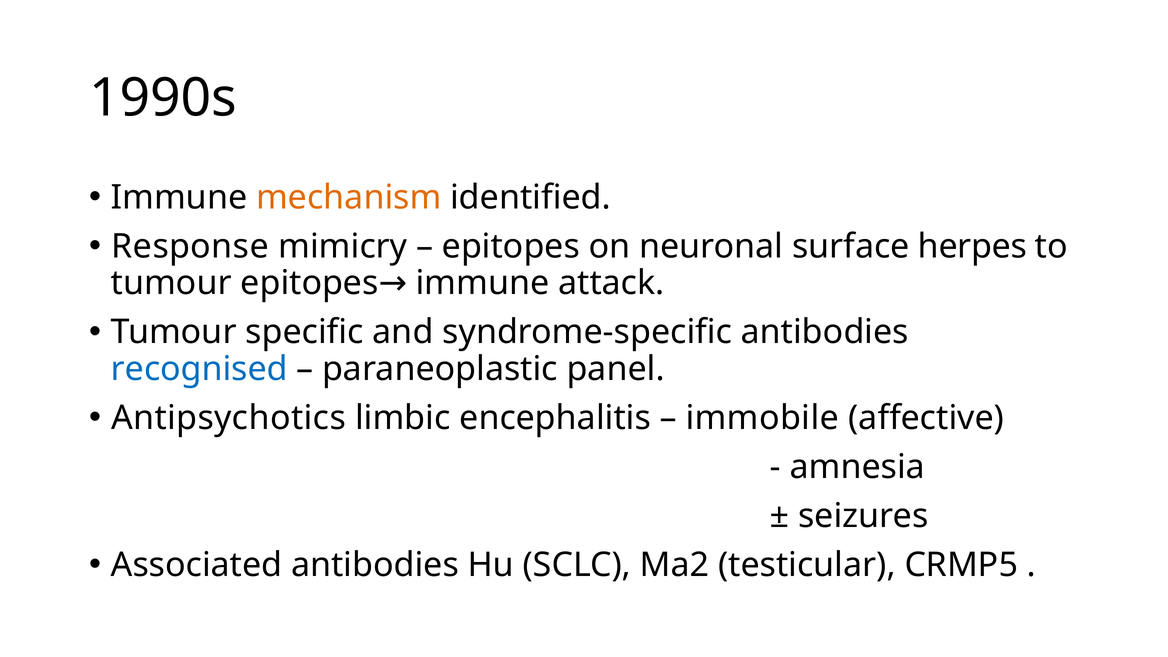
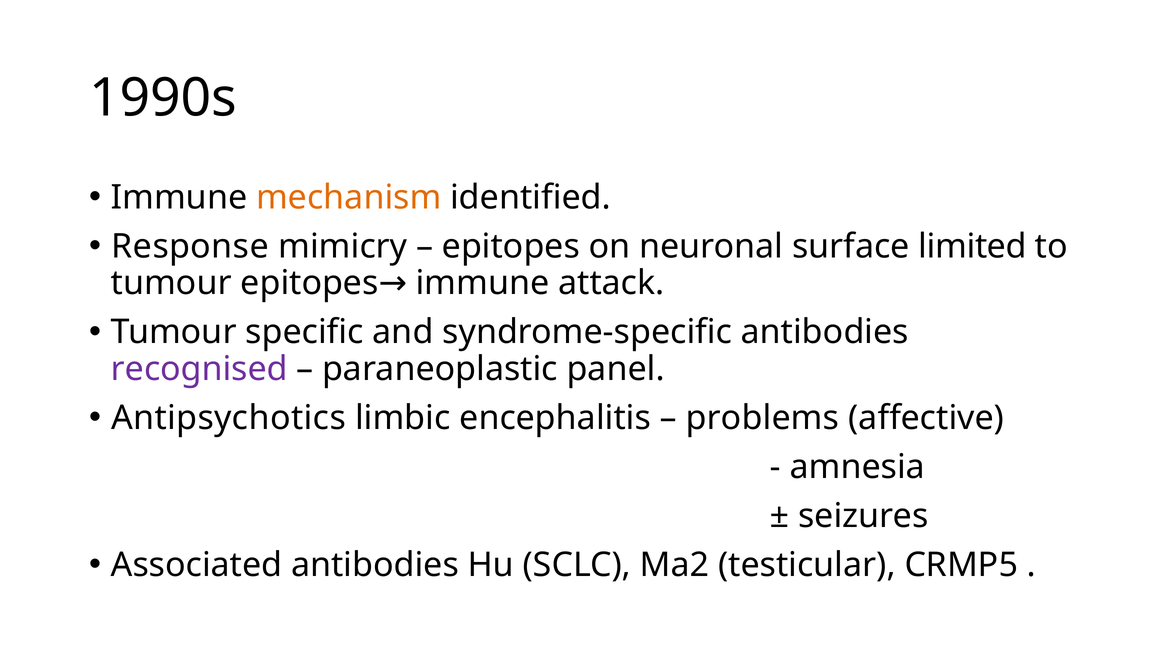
herpes: herpes -> limited
recognised colour: blue -> purple
immobile: immobile -> problems
